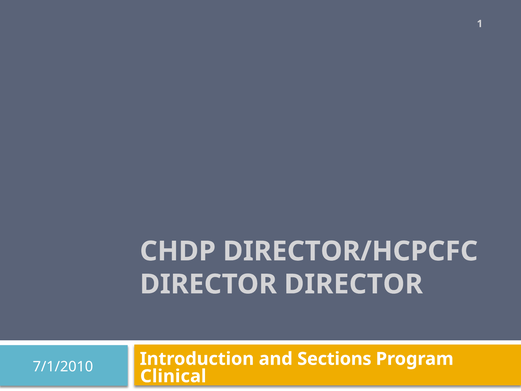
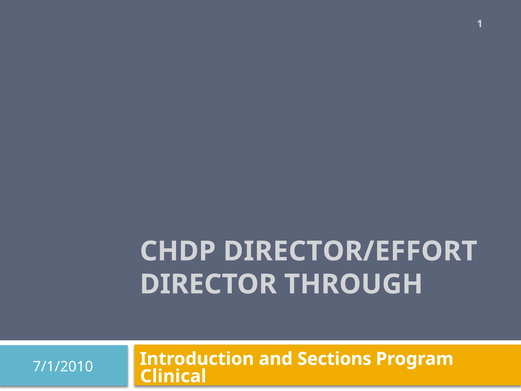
DIRECTOR/HCPCFC: DIRECTOR/HCPCFC -> DIRECTOR/EFFORT
DIRECTOR DIRECTOR: DIRECTOR -> THROUGH
